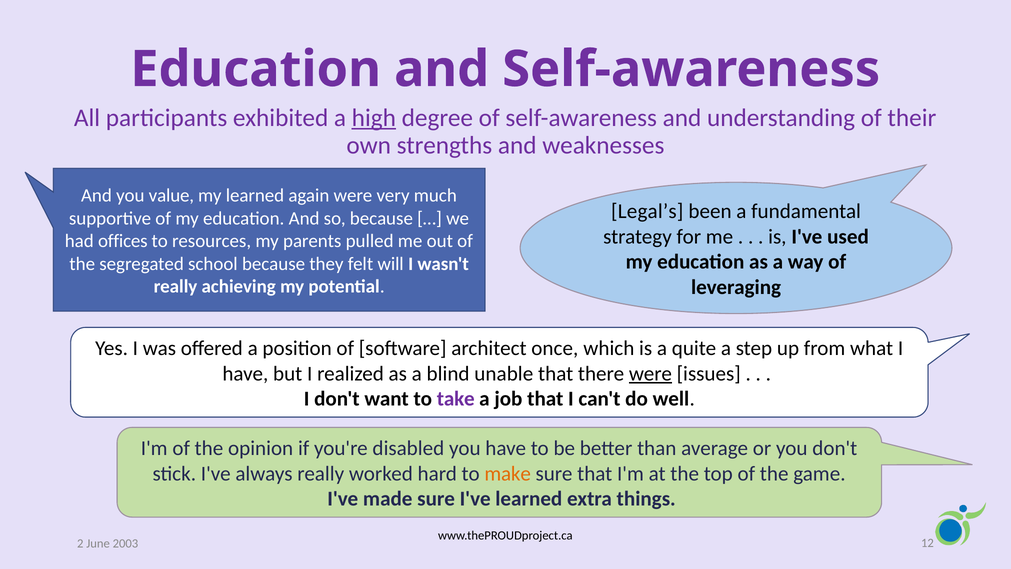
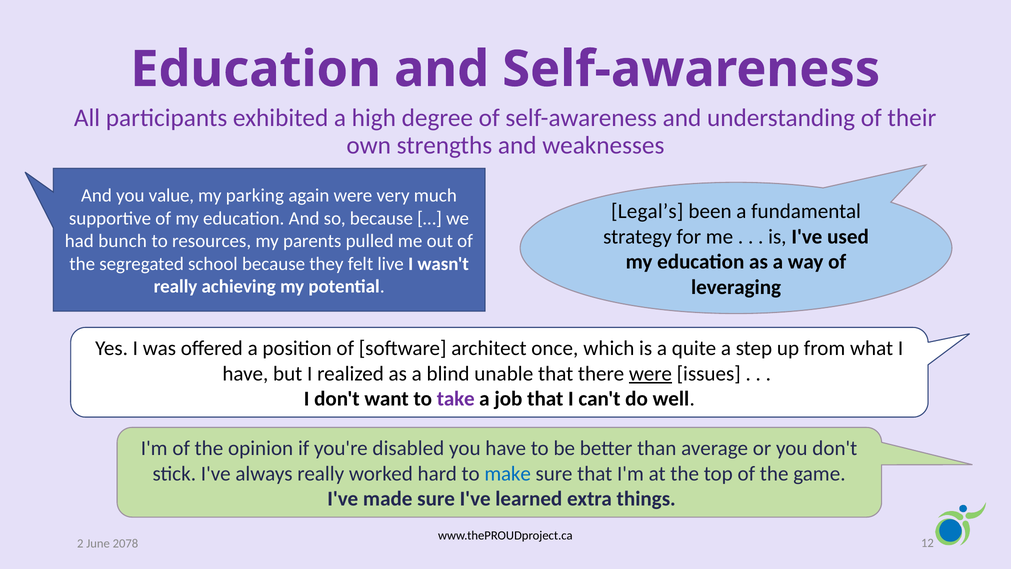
high underline: present -> none
my learned: learned -> parking
offices: offices -> bunch
will: will -> live
make colour: orange -> blue
2003: 2003 -> 2078
